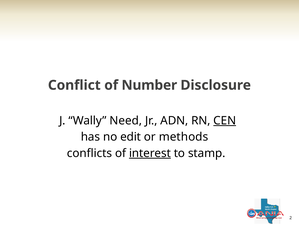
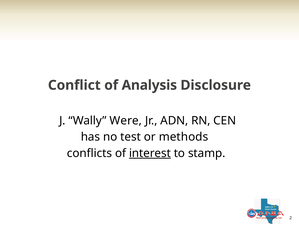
Number: Number -> Analysis
Need: Need -> Were
CEN underline: present -> none
edit: edit -> test
